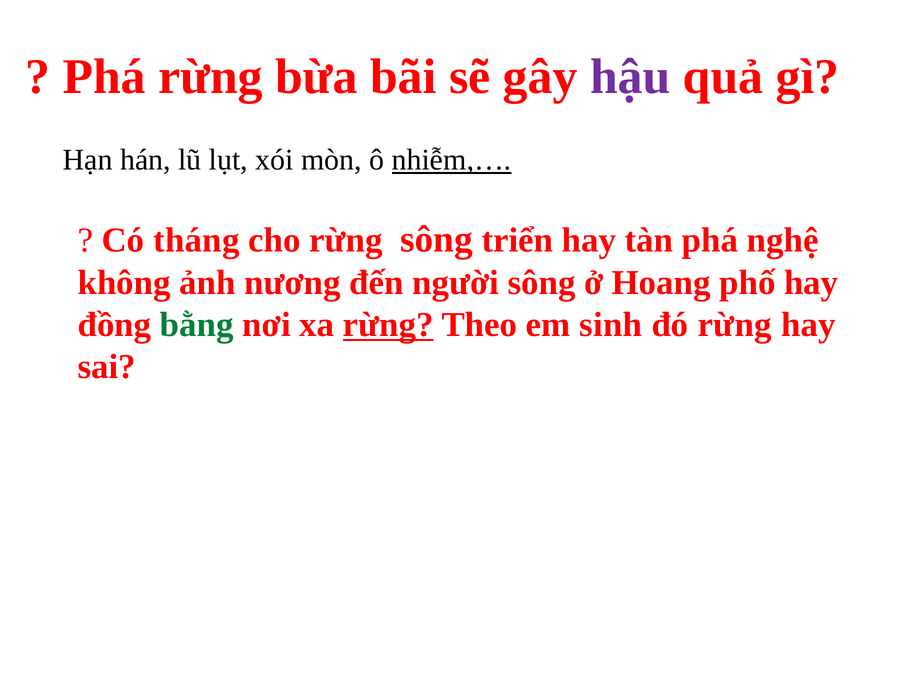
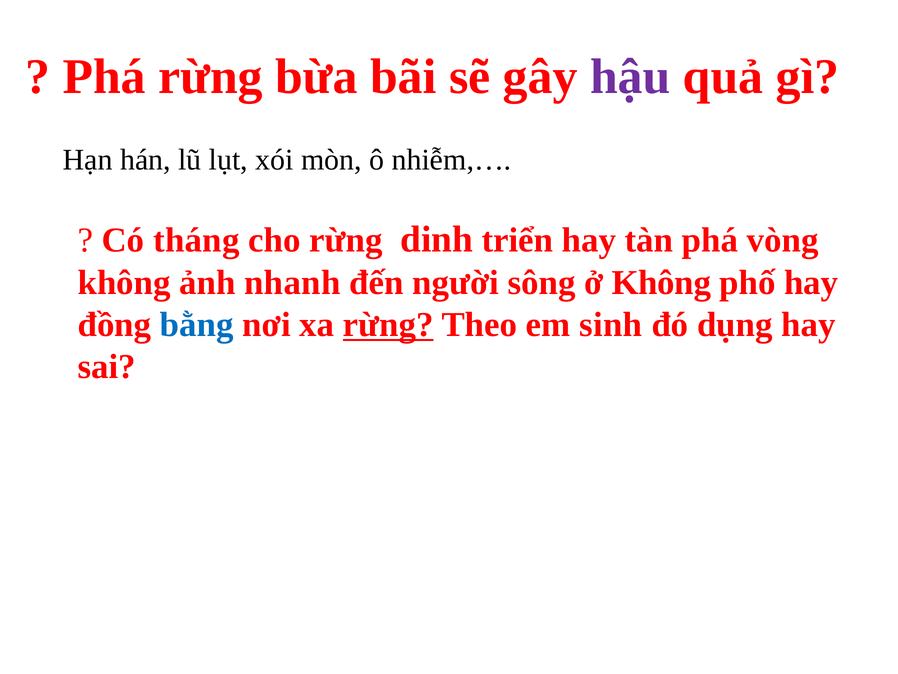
nhiễm,… underline: present -> none
rừng sông: sông -> dinh
nghệ: nghệ -> vòng
nương: nương -> nhanh
ở Hoang: Hoang -> Không
bằng colour: green -> blue
đó rừng: rừng -> dụng
